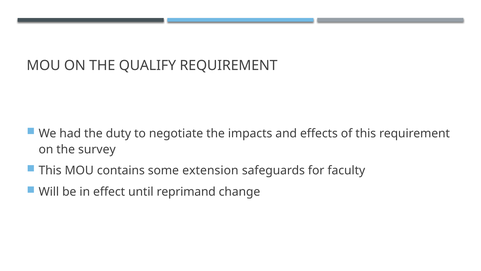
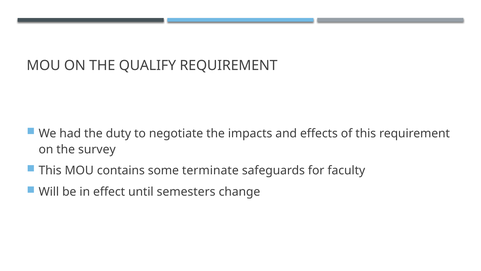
extension: extension -> terminate
reprimand: reprimand -> semesters
